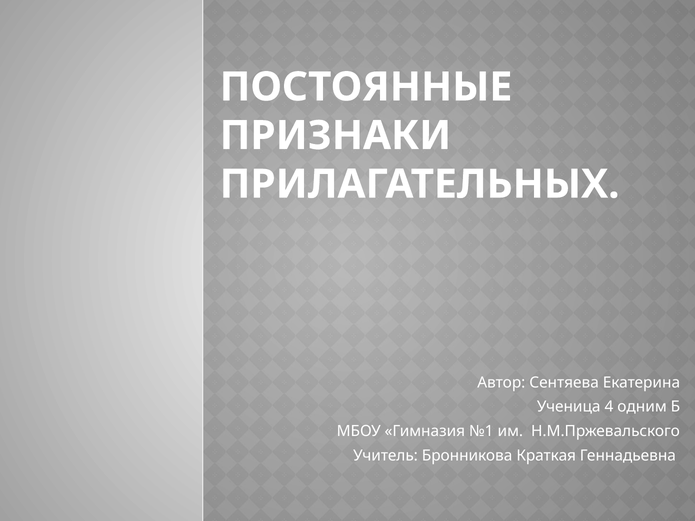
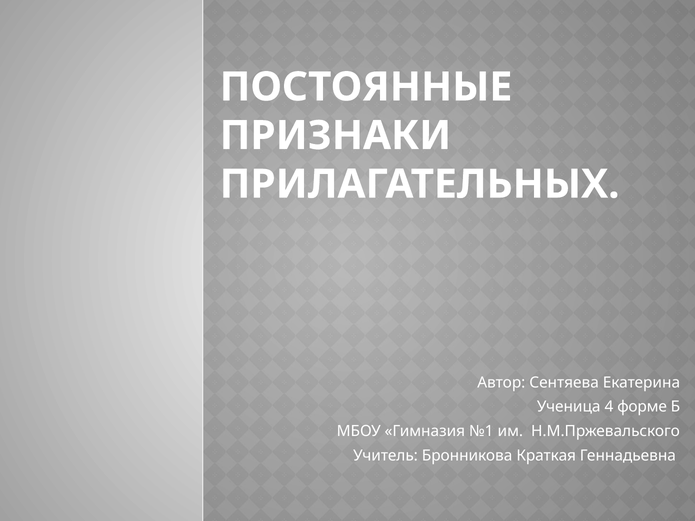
одним: одним -> форме
